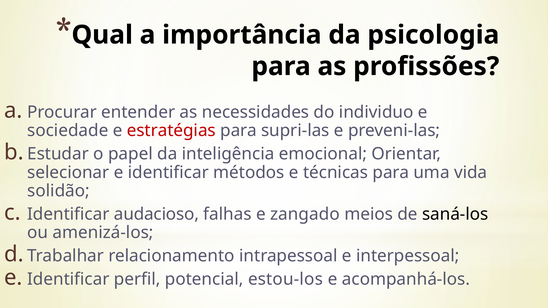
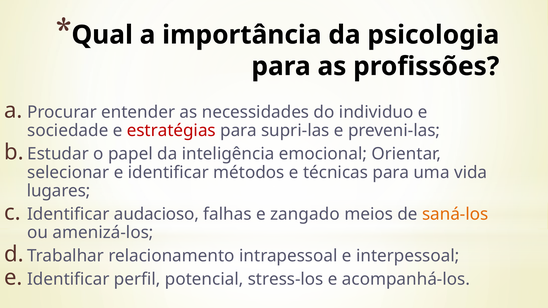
solidão: solidão -> lugares
saná-los colour: black -> orange
estou-los: estou-los -> stress-los
